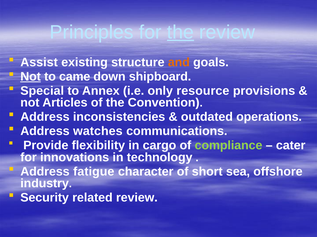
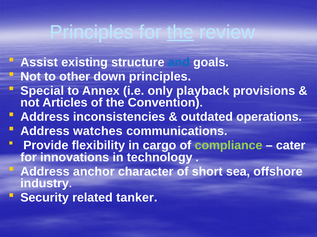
and colour: orange -> blue
Not at (31, 77) underline: present -> none
came: came -> other
down shipboard: shipboard -> principles
resource: resource -> playback
fatigue: fatigue -> anchor
related review: review -> tanker
